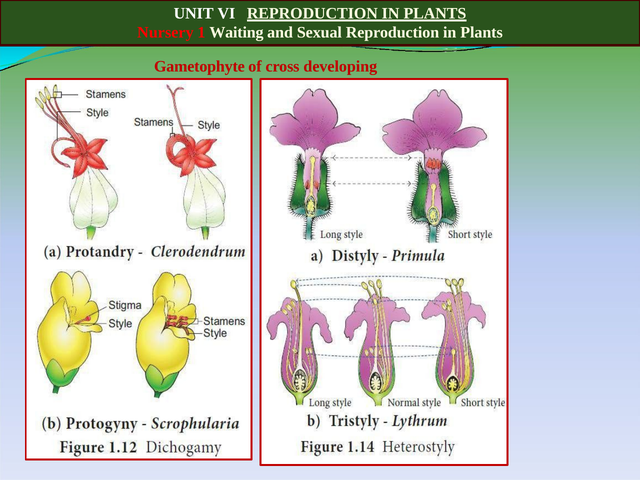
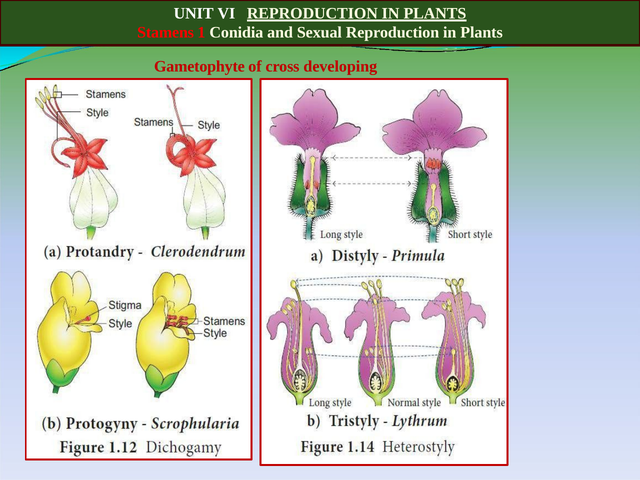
Nursery: Nursery -> Stamens
Waiting: Waiting -> Conidia
